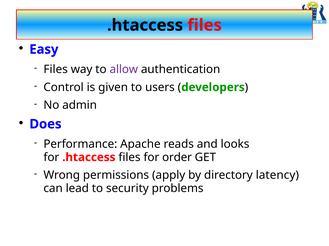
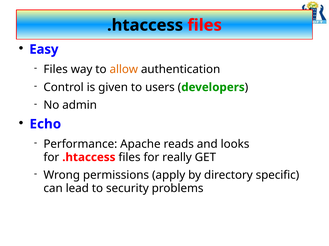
allow colour: purple -> orange
Does: Does -> Echo
order: order -> really
latency: latency -> specific
